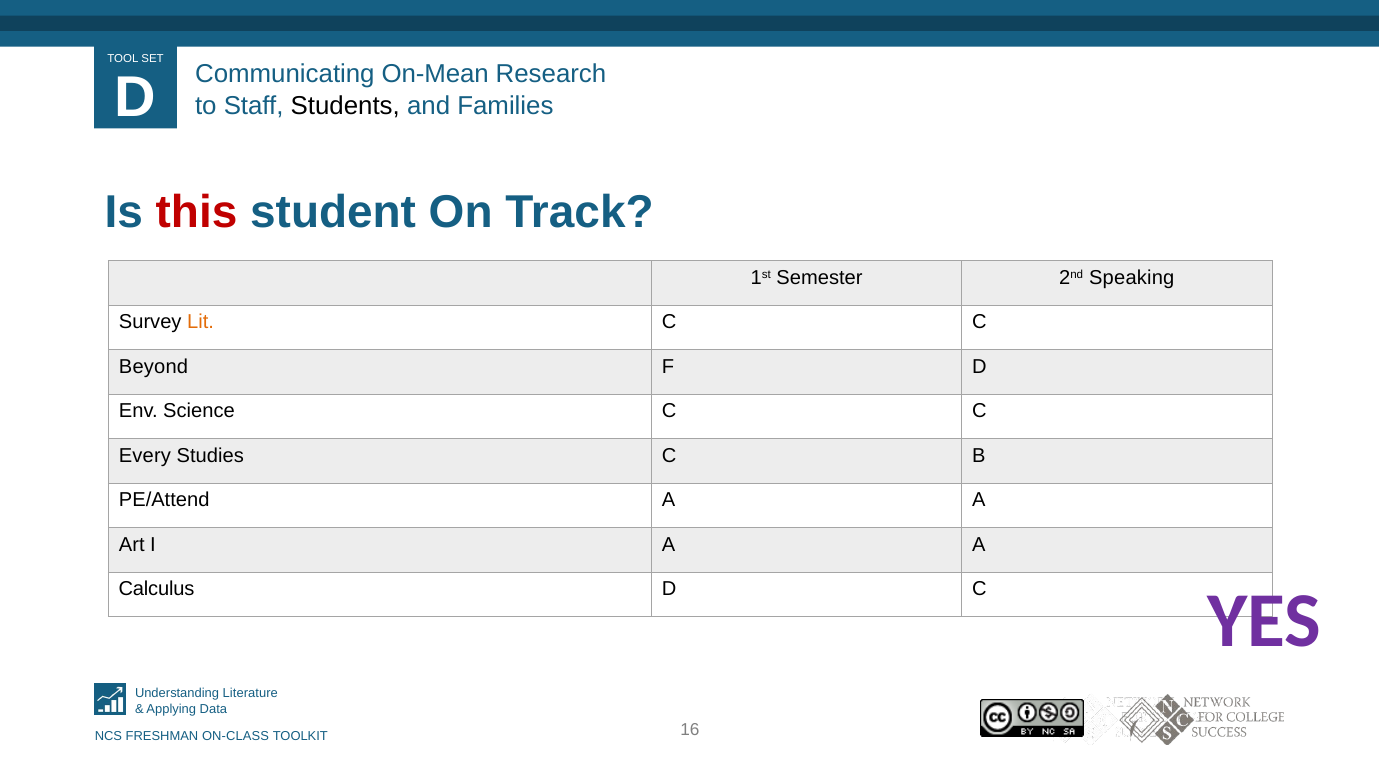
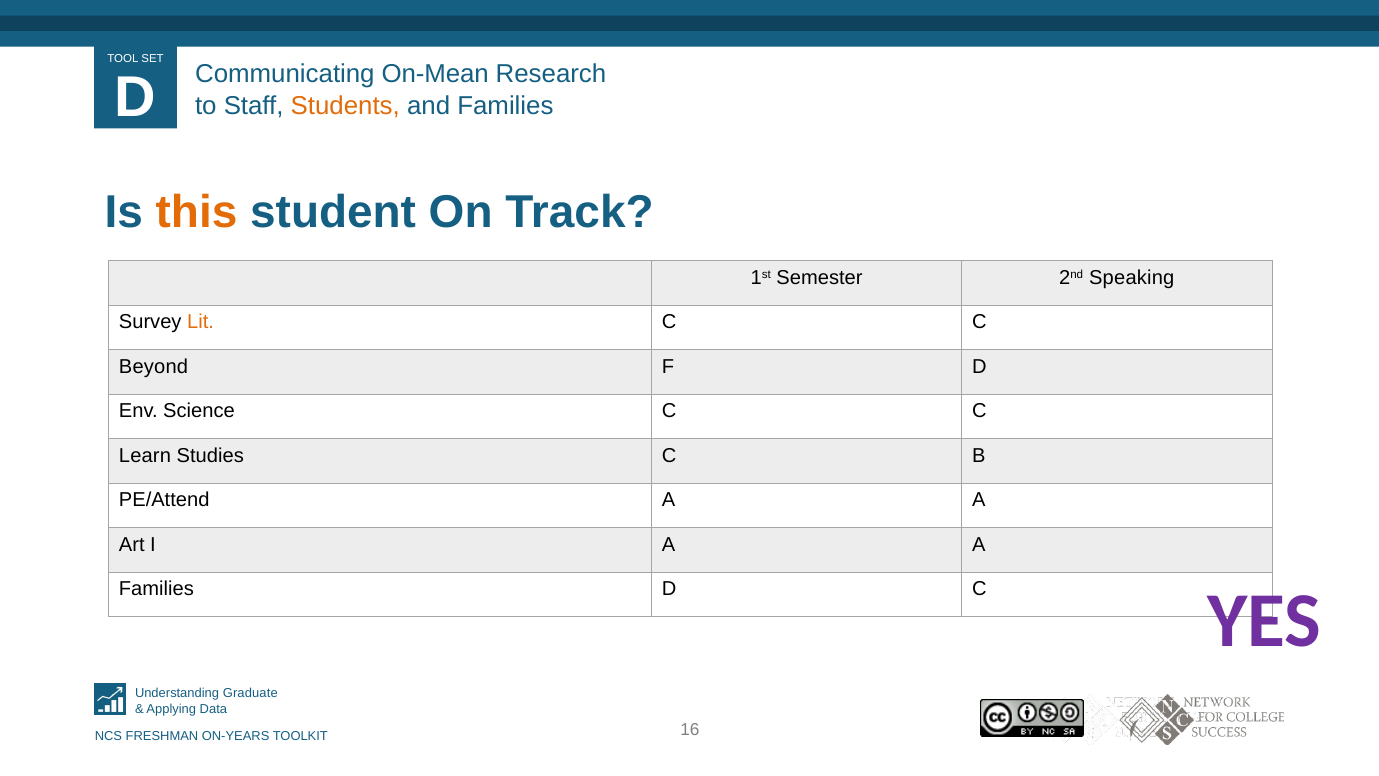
Students colour: black -> orange
this colour: red -> orange
Every: Every -> Learn
Calculus at (156, 589): Calculus -> Families
Literature: Literature -> Graduate
ON-CLASS: ON-CLASS -> ON-YEARS
